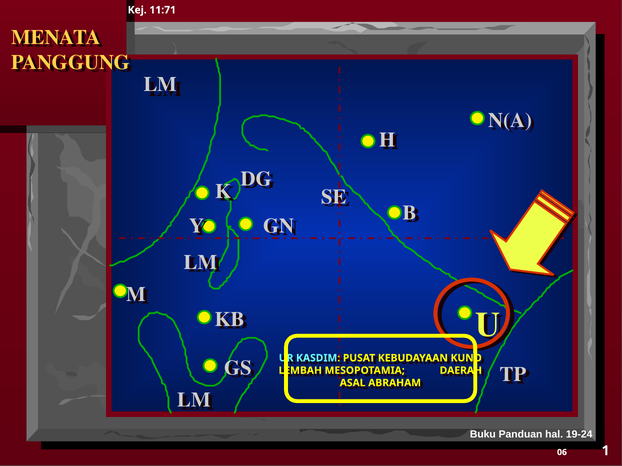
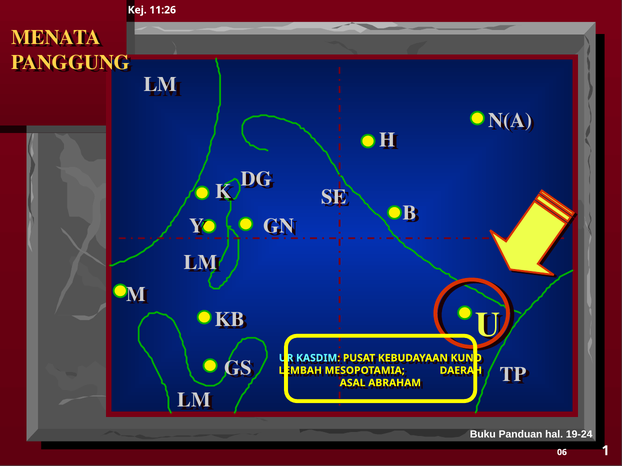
11:71: 11:71 -> 11:26
